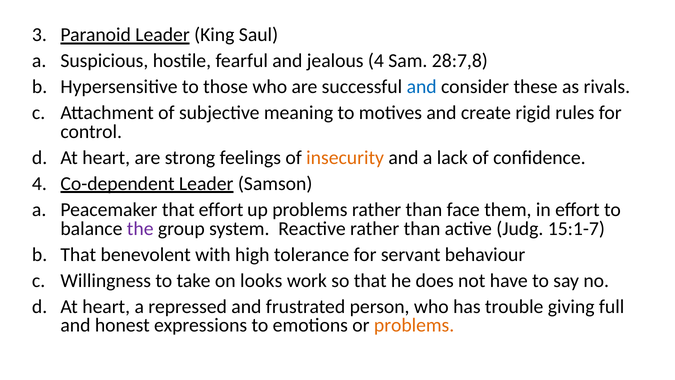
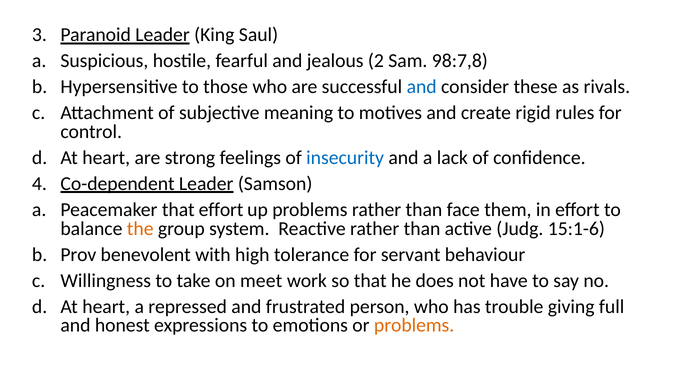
jealous 4: 4 -> 2
28:7,8: 28:7,8 -> 98:7,8
insecurity colour: orange -> blue
the colour: purple -> orange
15:1-7: 15:1-7 -> 15:1-6
That at (78, 254): That -> Prov
looks: looks -> meet
